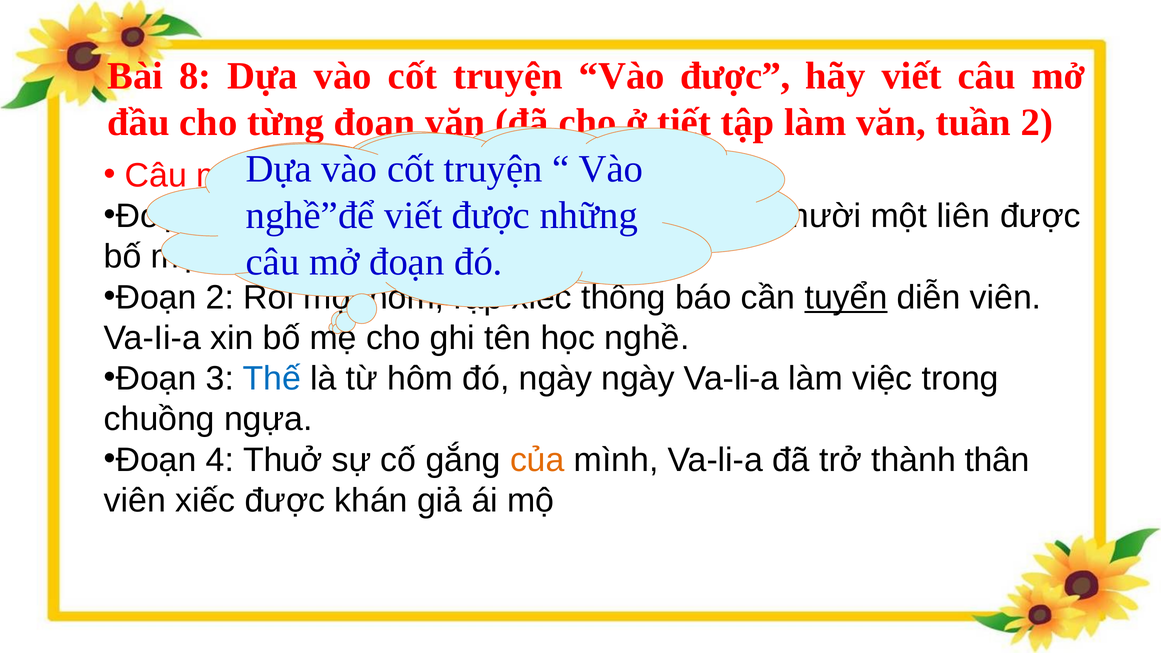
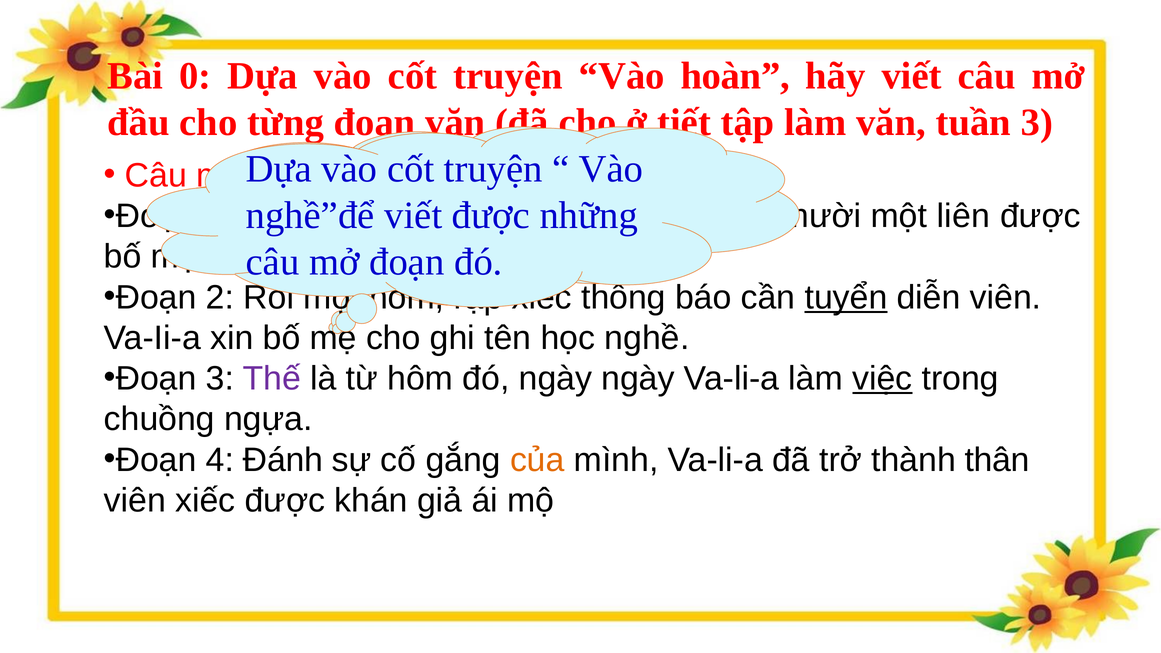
8: 8 -> 0
Vào được: được -> hoàn
tuần 2: 2 -> 3
Thế colour: blue -> purple
việc underline: none -> present
Thuở: Thuở -> Đánh
